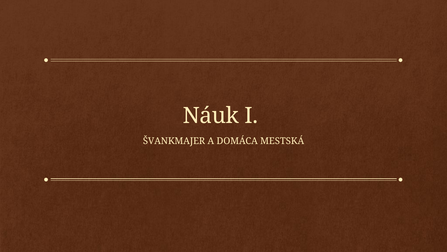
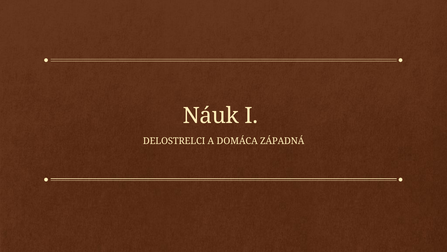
ŠVANKMAJER: ŠVANKMAJER -> DELOSTRELCI
MESTSKÁ: MESTSKÁ -> ZÁPADNÁ
